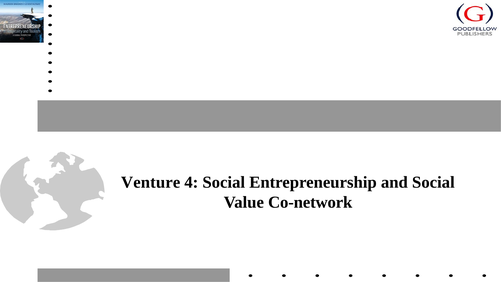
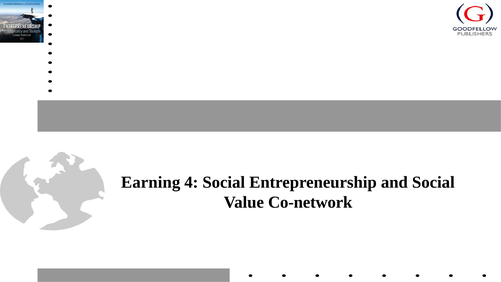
Venture: Venture -> Earning
